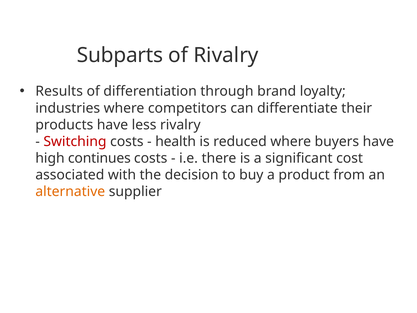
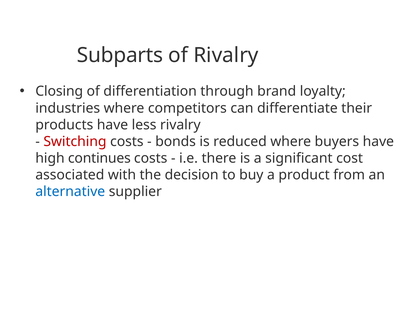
Results: Results -> Closing
health: health -> bonds
alternative colour: orange -> blue
